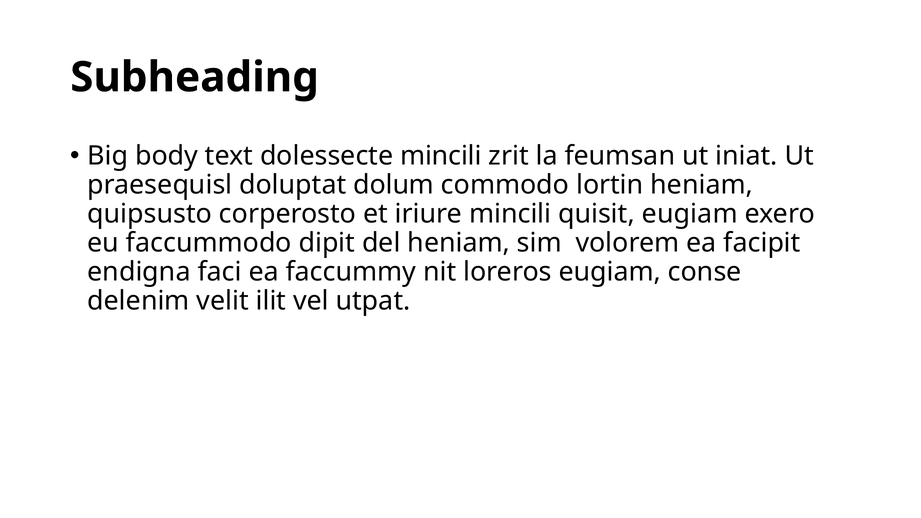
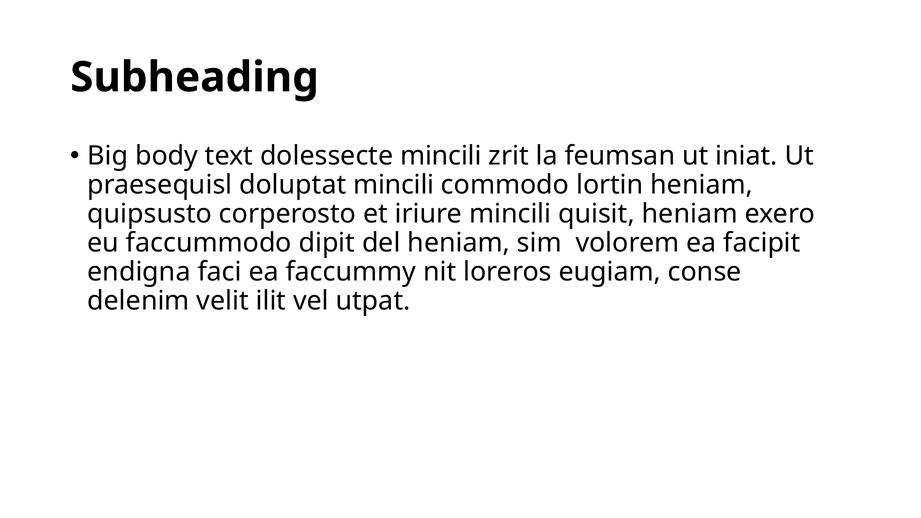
doluptat dolum: dolum -> mincili
quisit eugiam: eugiam -> heniam
